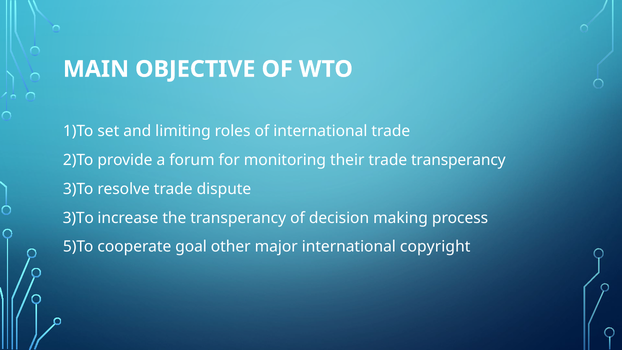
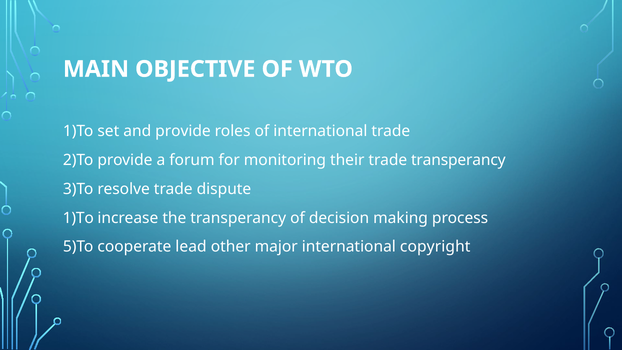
and limiting: limiting -> provide
3)To at (78, 218): 3)To -> 1)To
goal: goal -> lead
